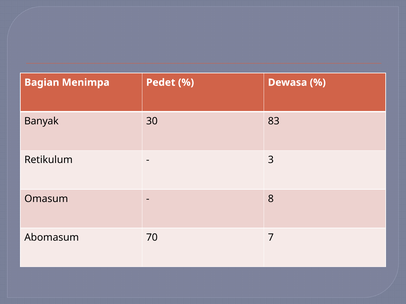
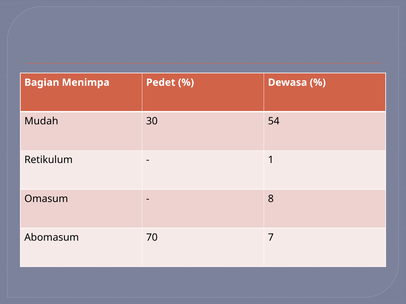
Banyak: Banyak -> Mudah
83: 83 -> 54
3: 3 -> 1
